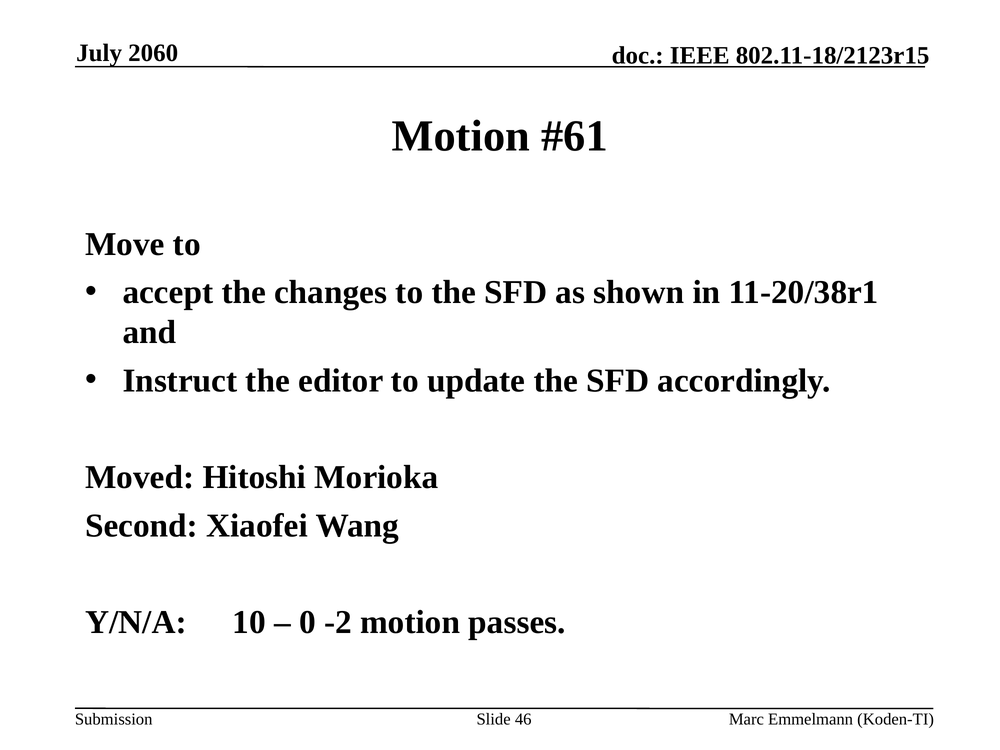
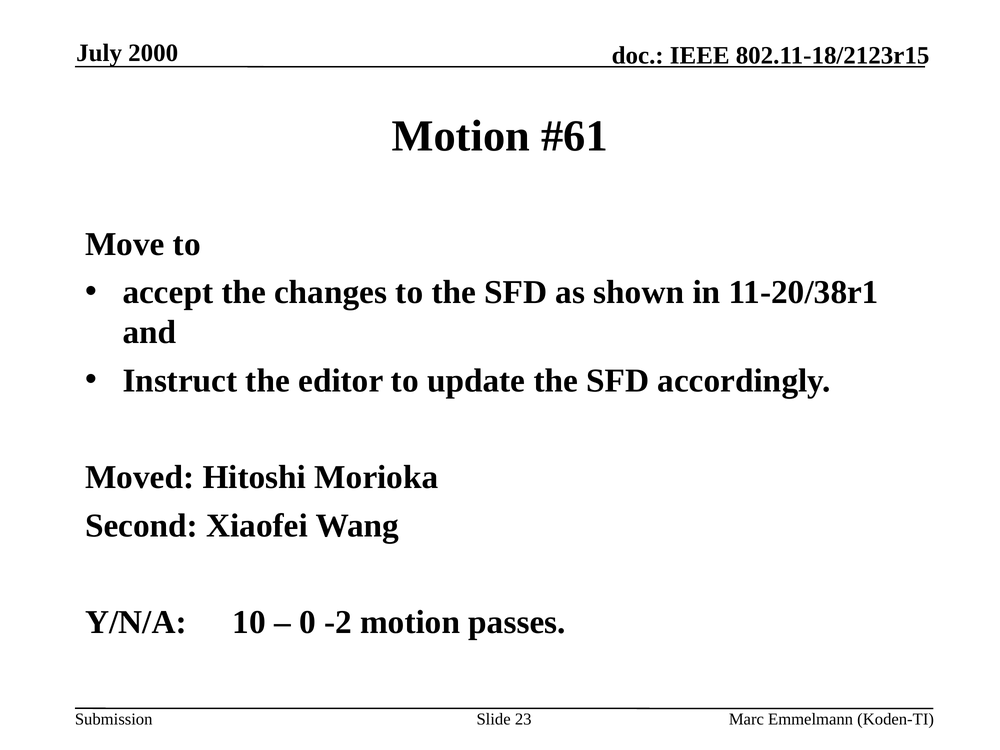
2060: 2060 -> 2000
46: 46 -> 23
